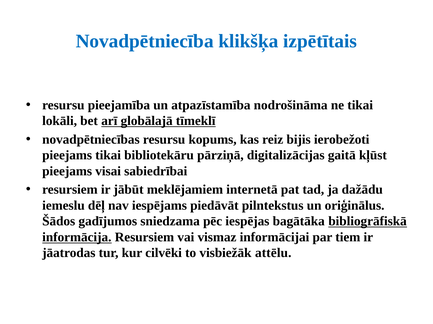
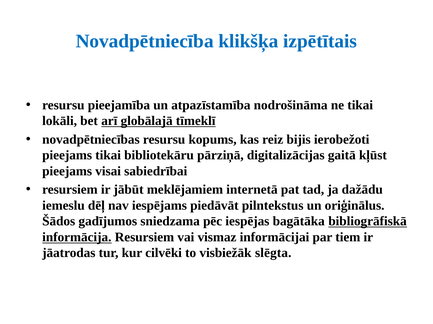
attēlu: attēlu -> slēgta
